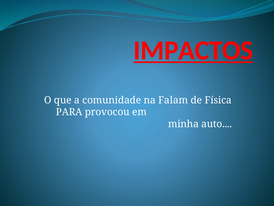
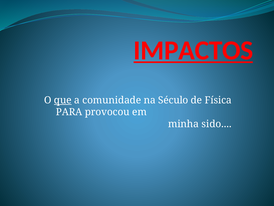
que underline: none -> present
Falam: Falam -> Século
auto: auto -> sido
